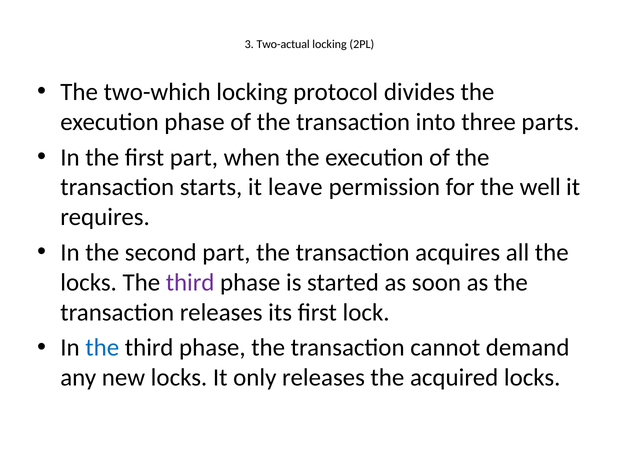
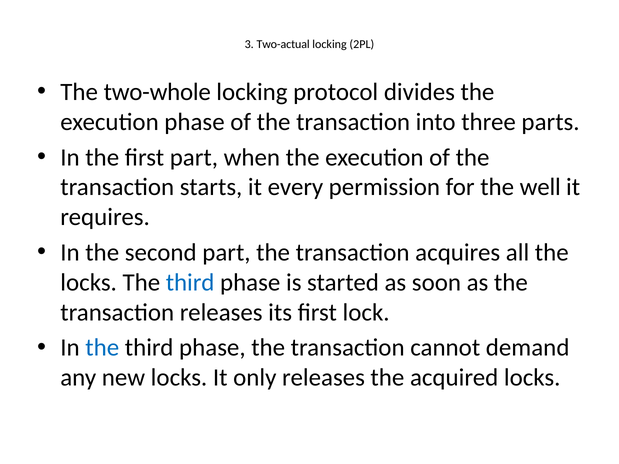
two-which: two-which -> two-whole
leave: leave -> every
third at (190, 283) colour: purple -> blue
